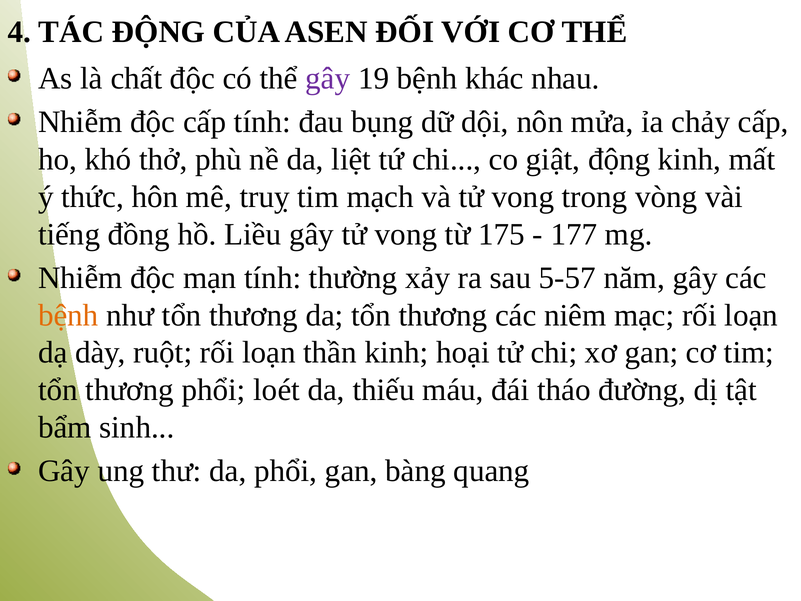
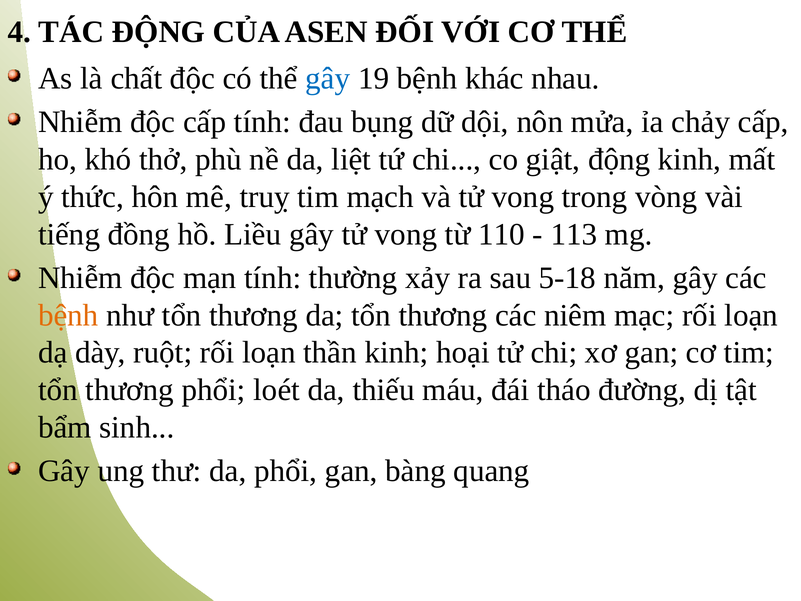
gây at (328, 78) colour: purple -> blue
175: 175 -> 110
177: 177 -> 113
5-57: 5-57 -> 5-18
